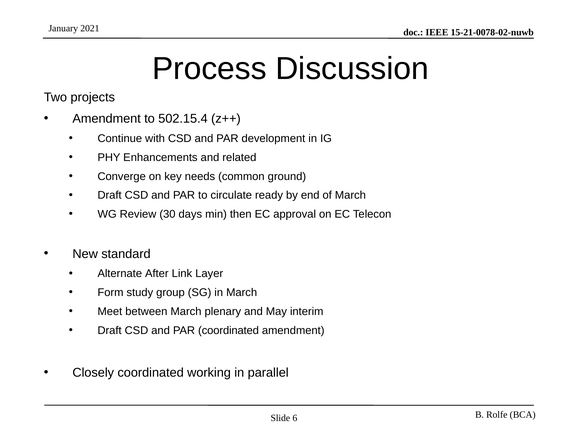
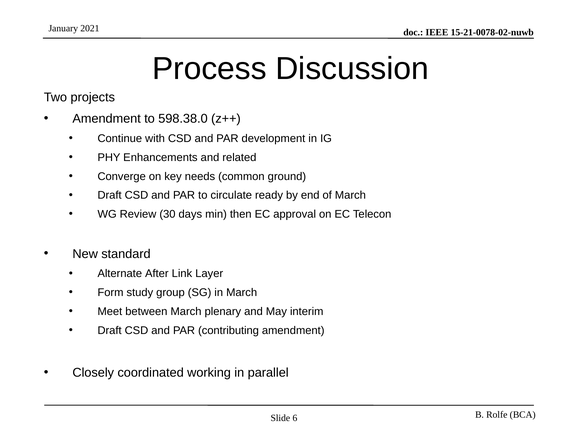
502.15.4: 502.15.4 -> 598.38.0
PAR coordinated: coordinated -> contributing
